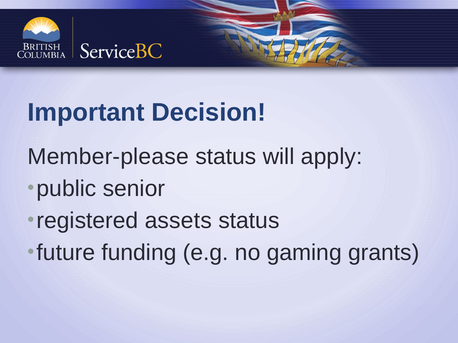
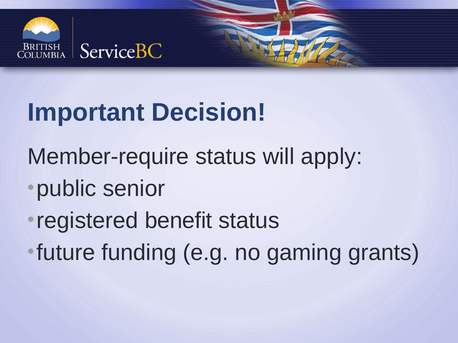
Member-please: Member-please -> Member-require
assets: assets -> benefit
